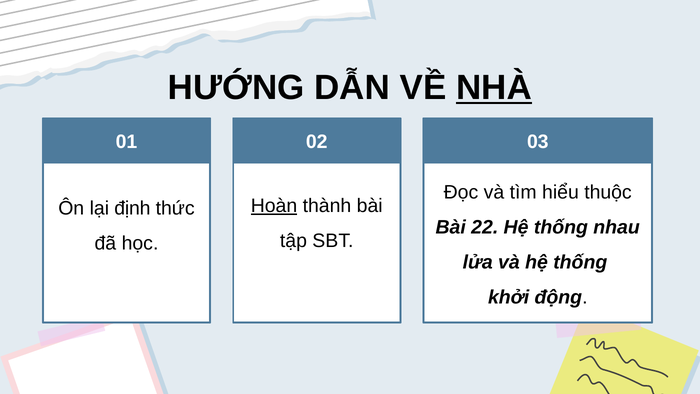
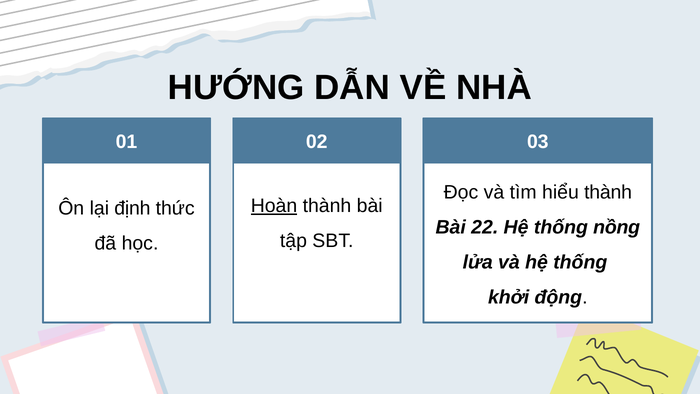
NHÀ underline: present -> none
hiểu thuộc: thuộc -> thành
nhau: nhau -> nồng
